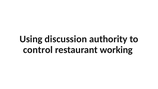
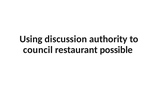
control: control -> council
working: working -> possible
